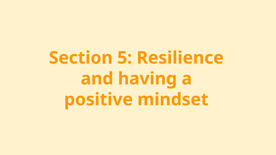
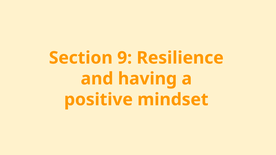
5: 5 -> 9
